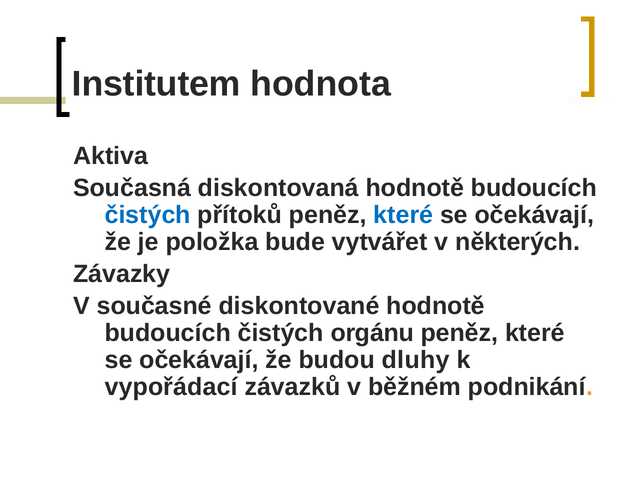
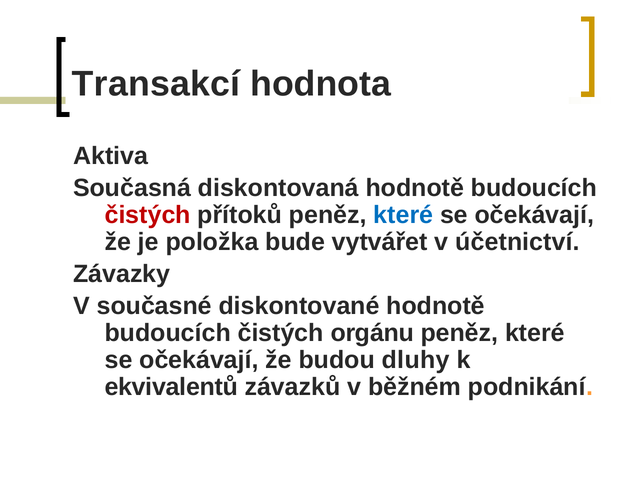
Institutem: Institutem -> Transakcí
čistých at (148, 215) colour: blue -> red
některých: některých -> účetnictví
vypořádací: vypořádací -> ekvivalentů
